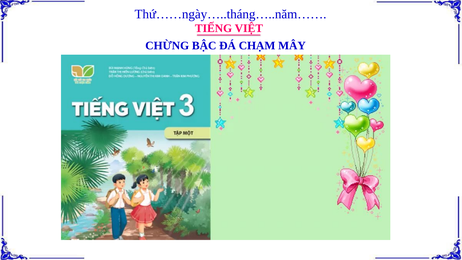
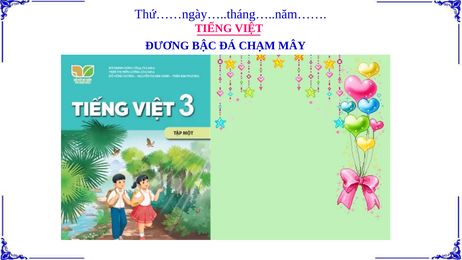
CHỪNG: CHỪNG -> ĐƯƠNG
